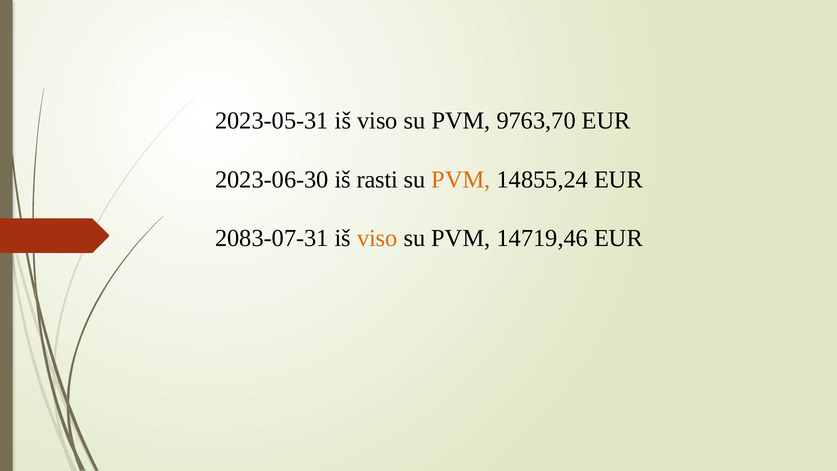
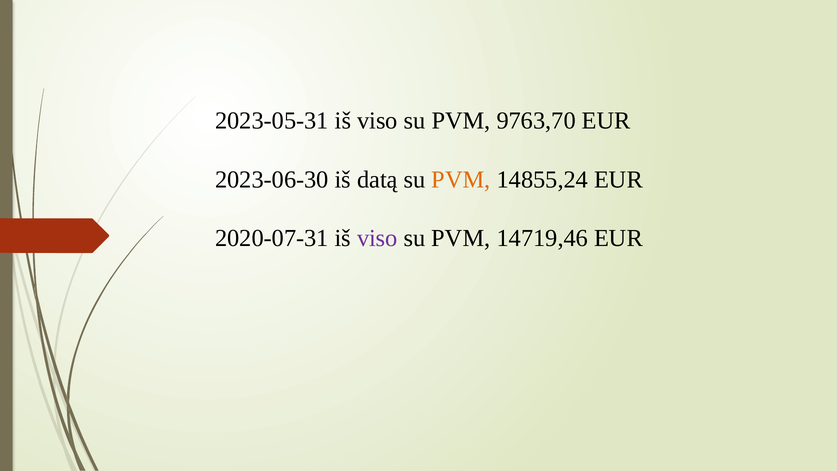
rasti: rasti -> datą
2083-07-31: 2083-07-31 -> 2020-07-31
viso at (377, 238) colour: orange -> purple
